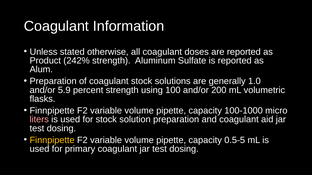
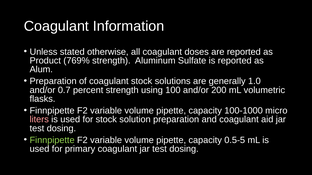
242%: 242% -> 769%
5.9: 5.9 -> 0.7
Finnpipette at (52, 140) colour: yellow -> light green
